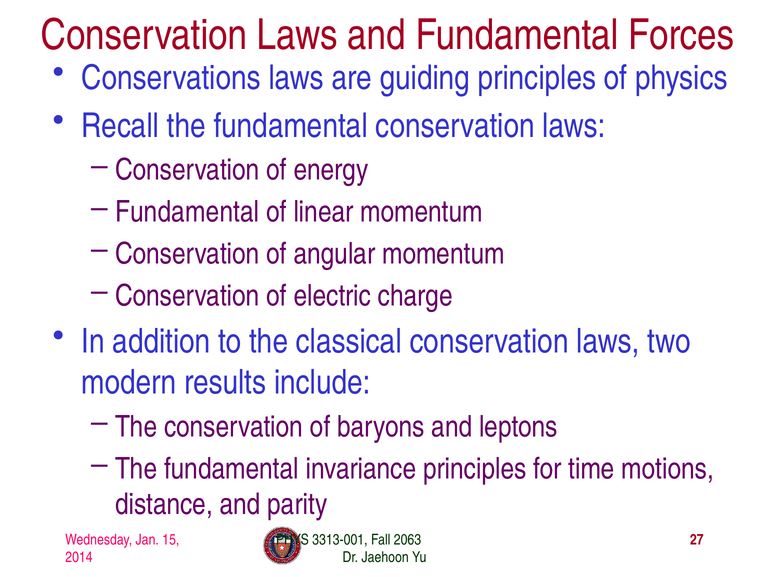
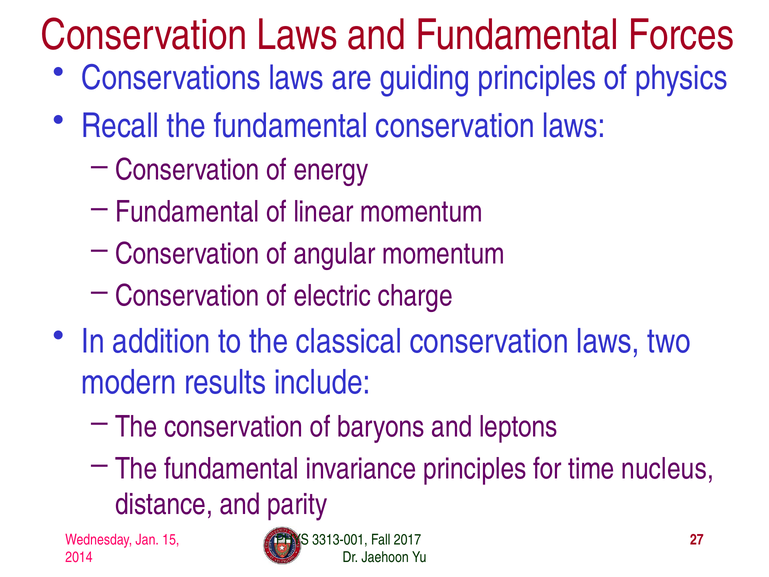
motions: motions -> nucleus
2063: 2063 -> 2017
